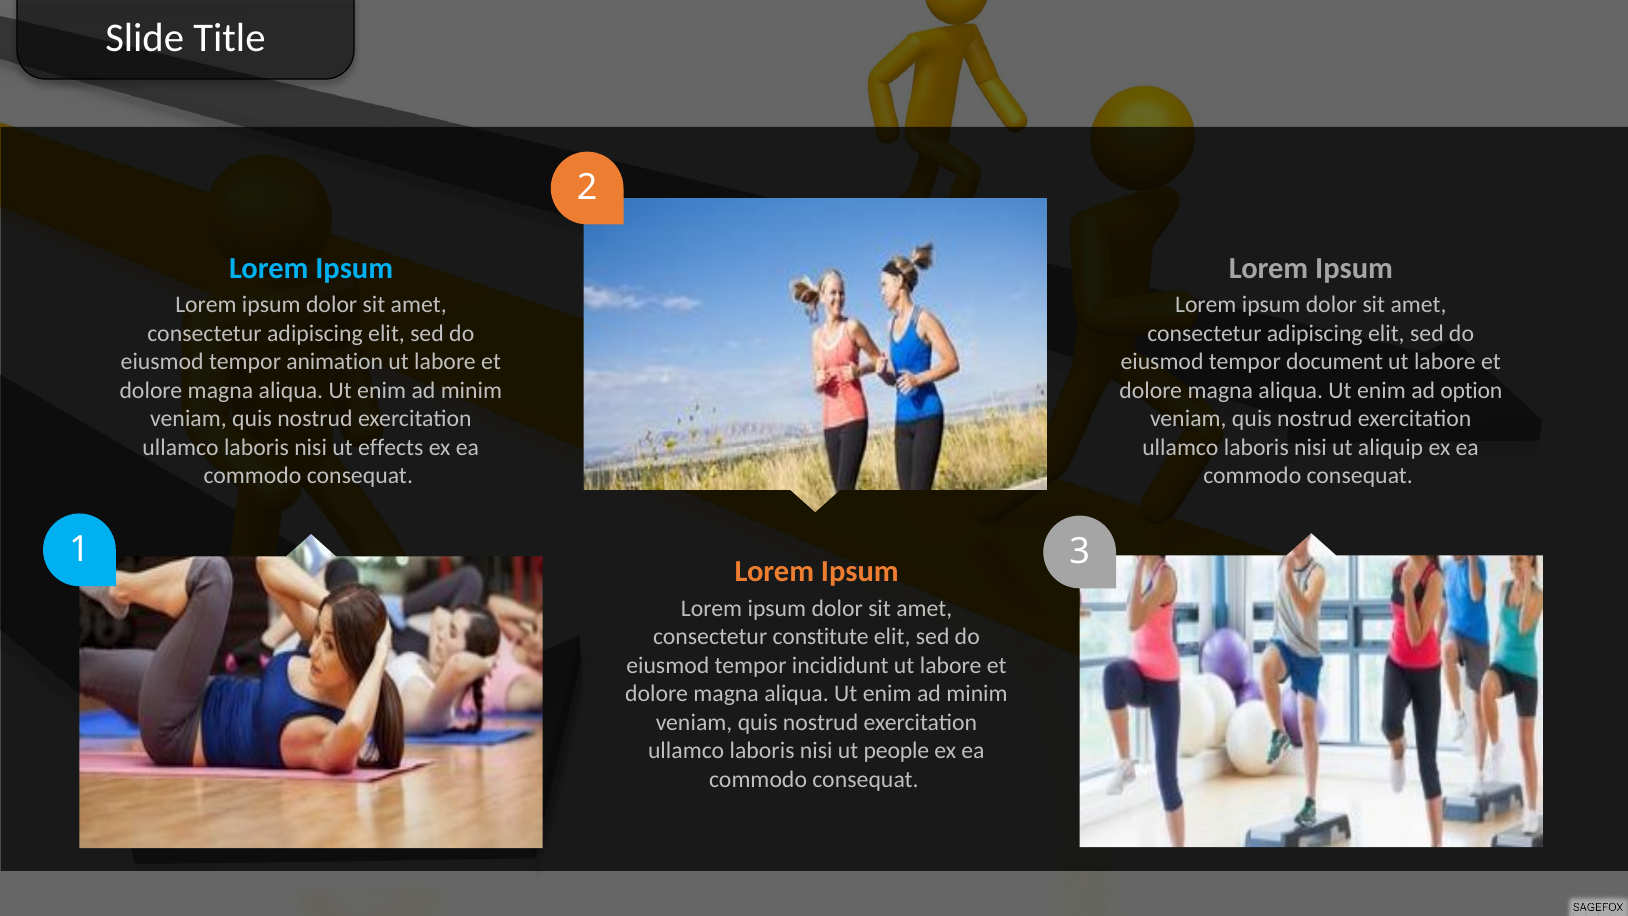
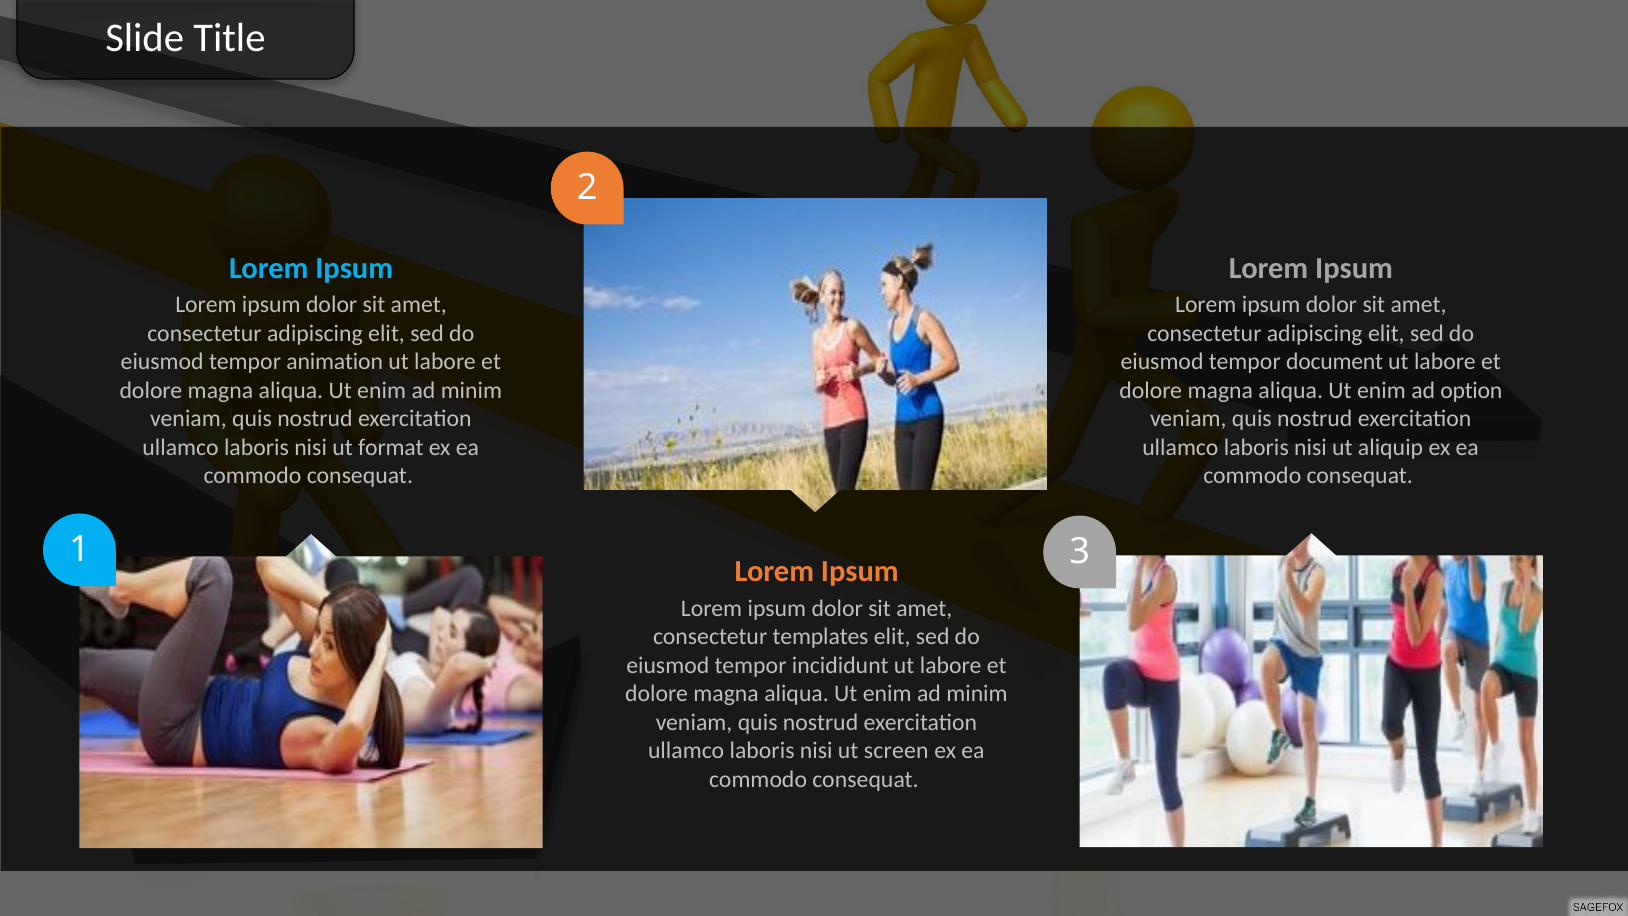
effects: effects -> format
constitute: constitute -> templates
people: people -> screen
